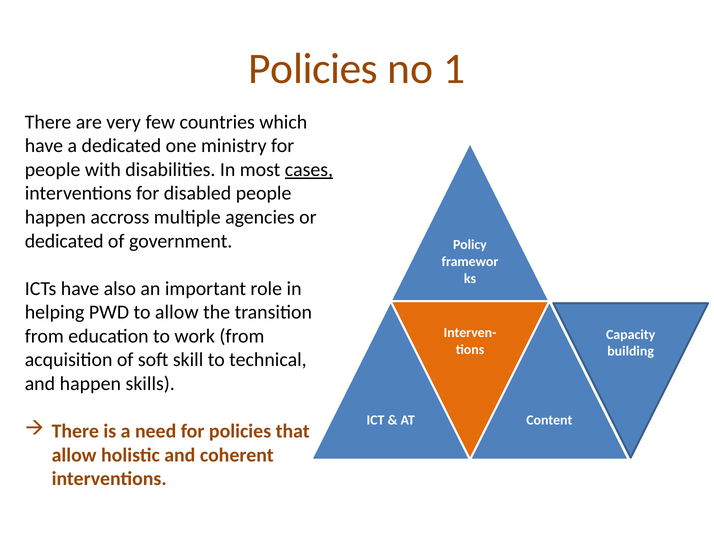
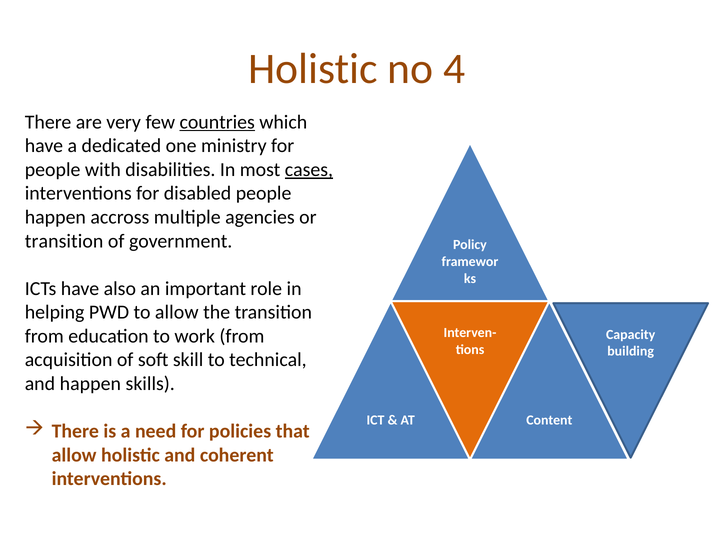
Policies at (313, 69): Policies -> Holistic
1: 1 -> 4
countries underline: none -> present
dedicated at (64, 241): dedicated -> transition
